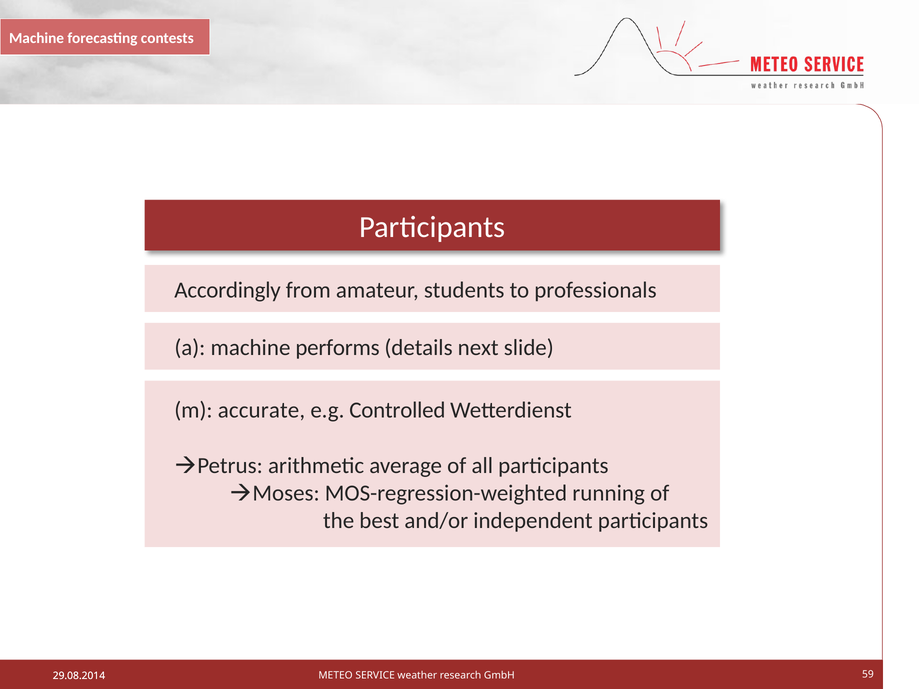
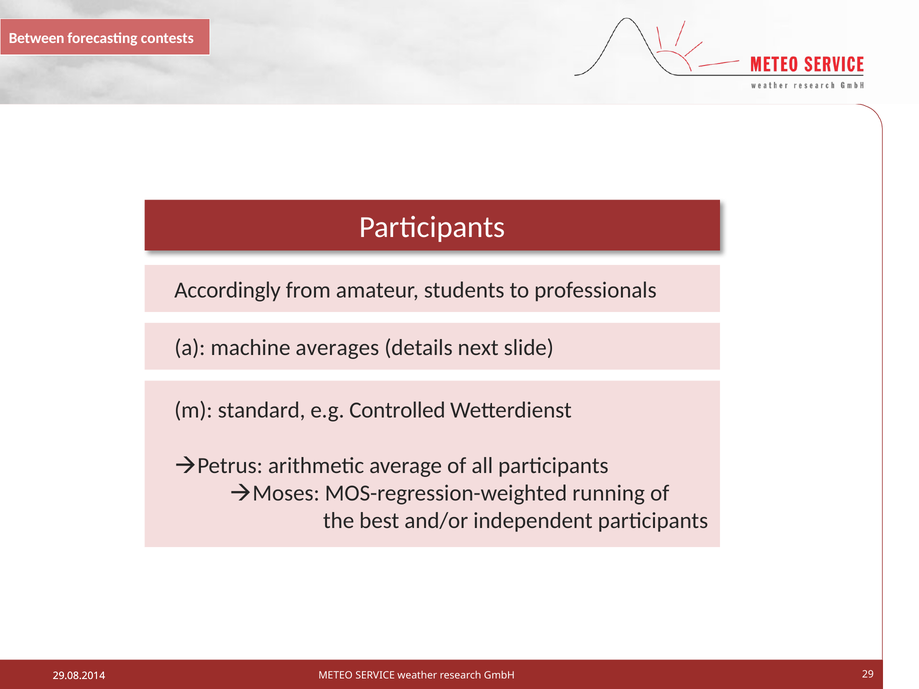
Machine at (37, 38): Machine -> Between
performs: performs -> averages
accurate: accurate -> standard
59: 59 -> 29
